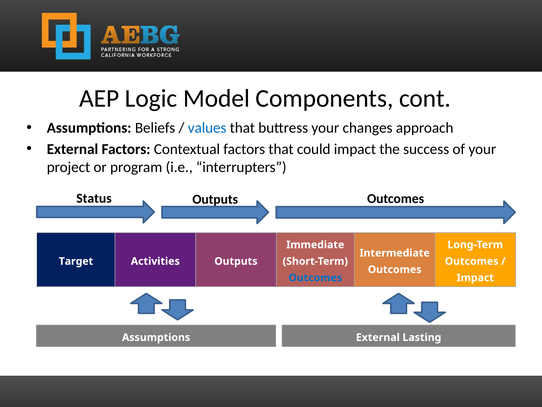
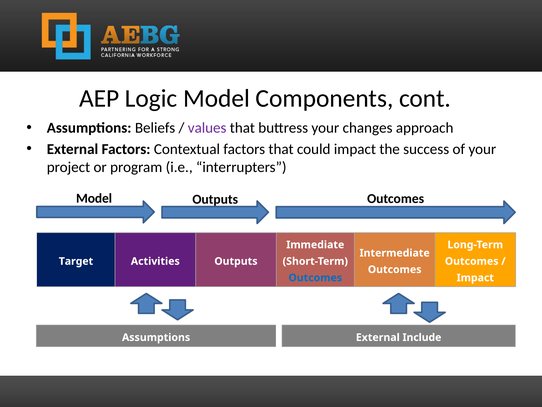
values colour: blue -> purple
Status at (94, 198): Status -> Model
Lasting: Lasting -> Include
